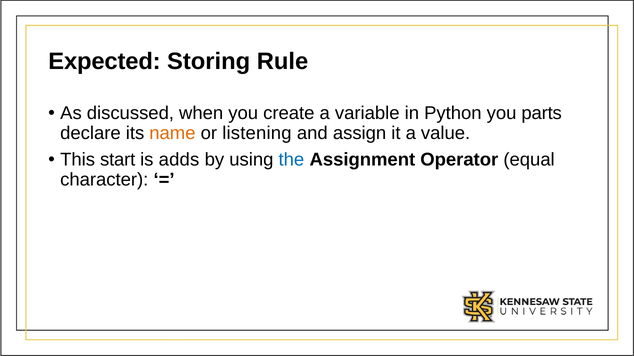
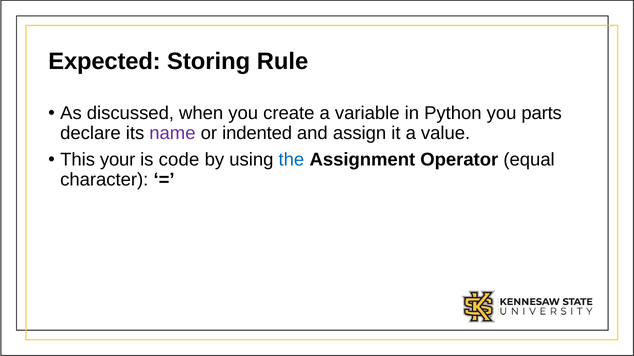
name colour: orange -> purple
listening: listening -> indented
start: start -> your
adds: adds -> code
